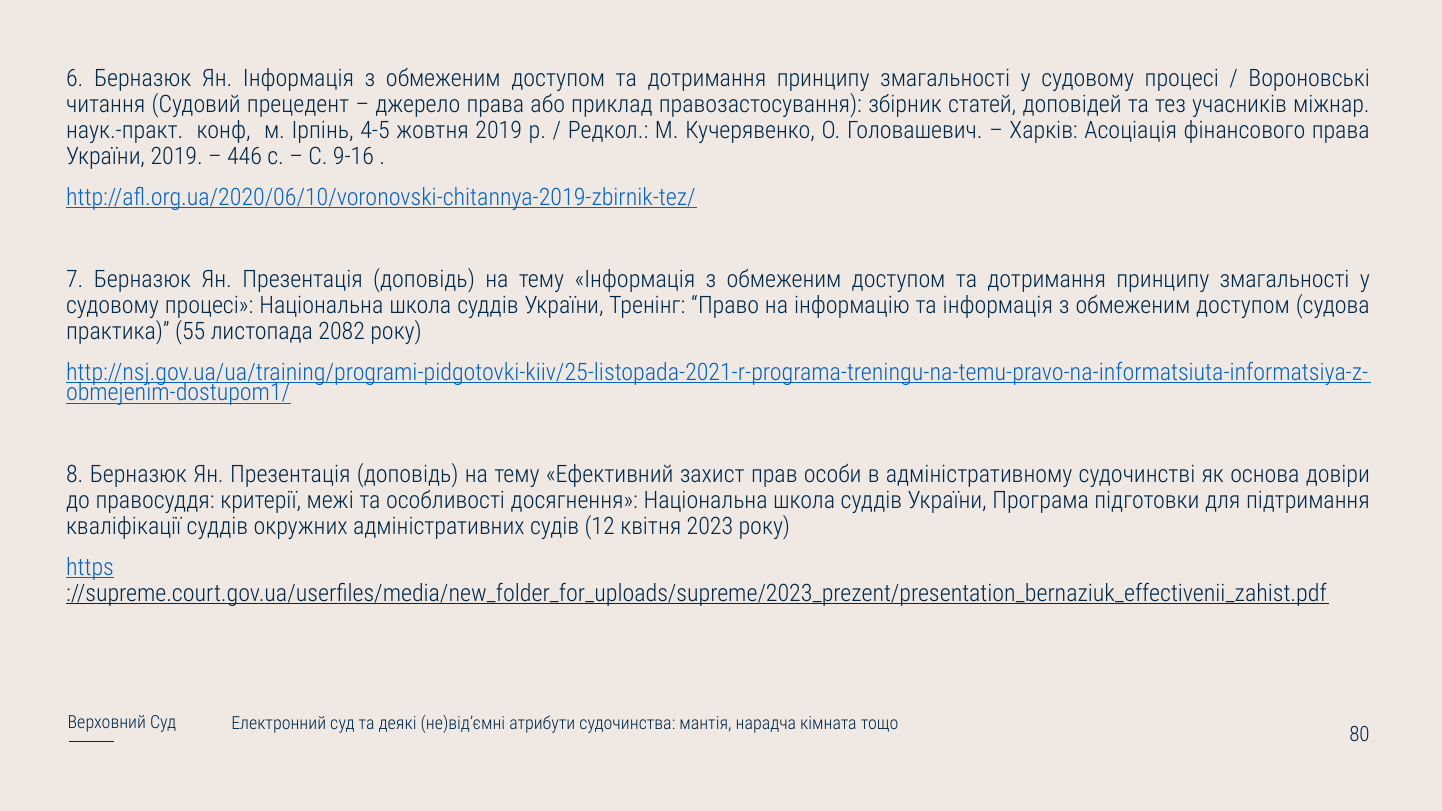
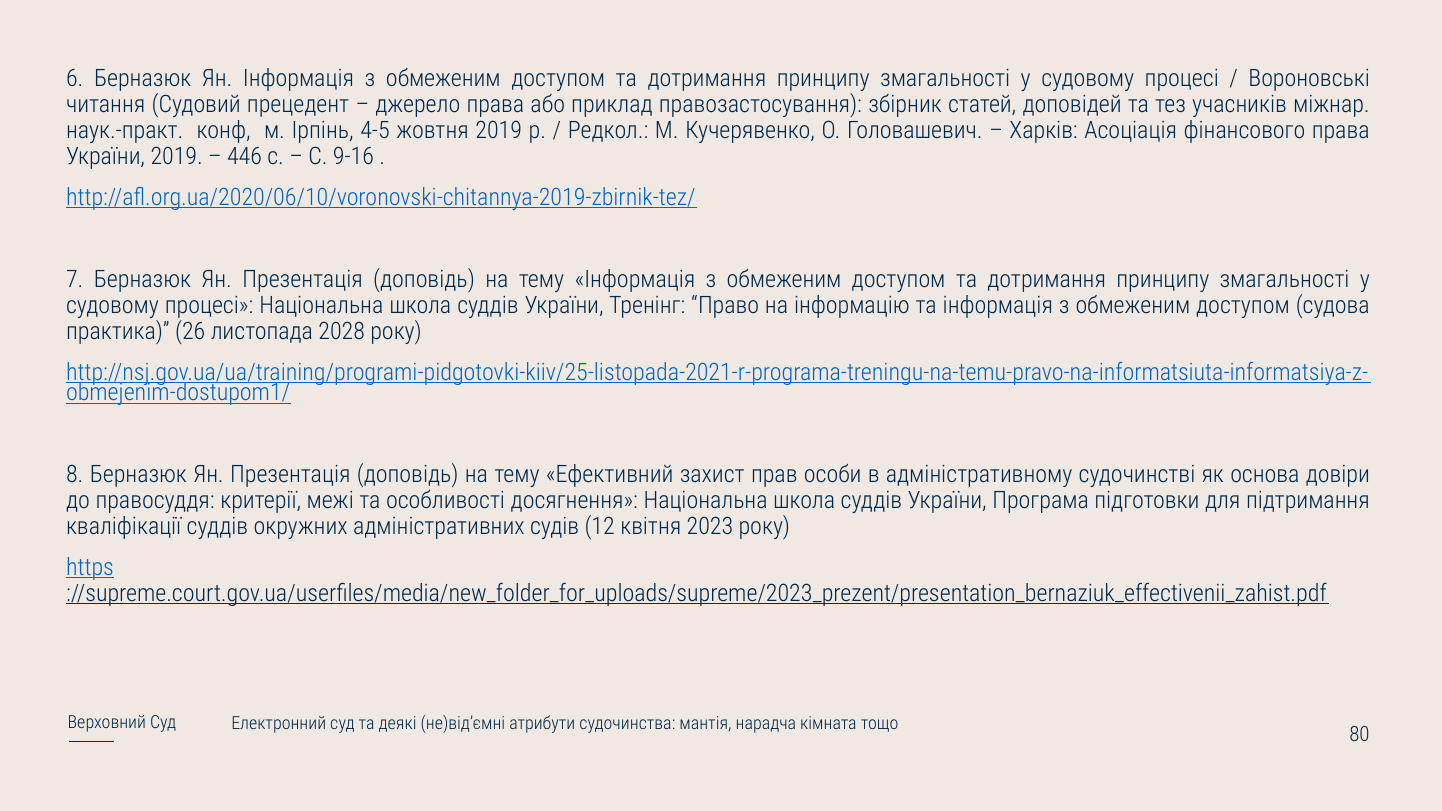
55: 55 -> 26
2082: 2082 -> 2028
